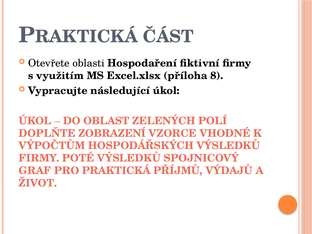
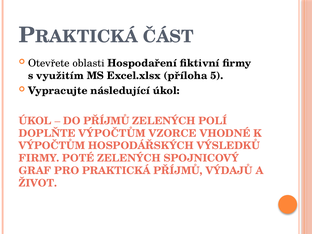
8: 8 -> 5
DO OBLAST: OBLAST -> PŘÍJMŮ
DOPLŇTE ZOBRAZENÍ: ZOBRAZENÍ -> VÝPOČTŮM
POTÉ VÝSLEDKŮ: VÝSLEDKŮ -> ZELENÝCH
